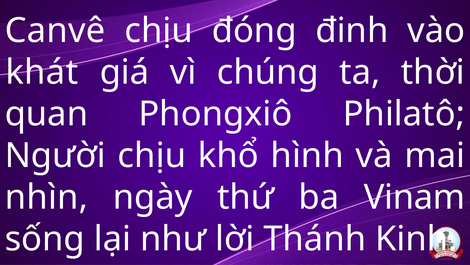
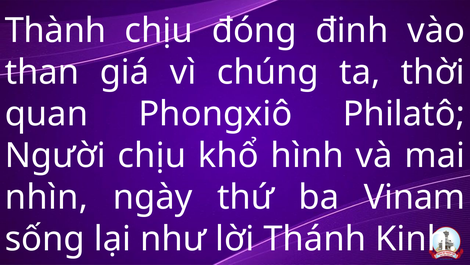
Canvê: Canvê -> Thành
khát: khát -> than
